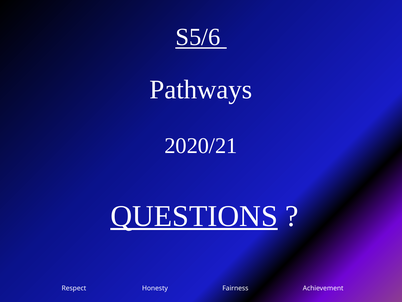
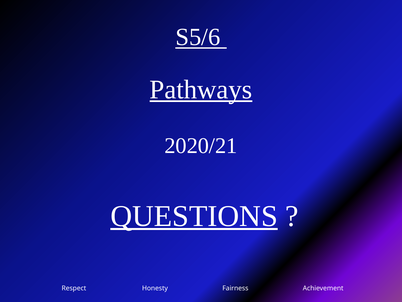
Pathways underline: none -> present
